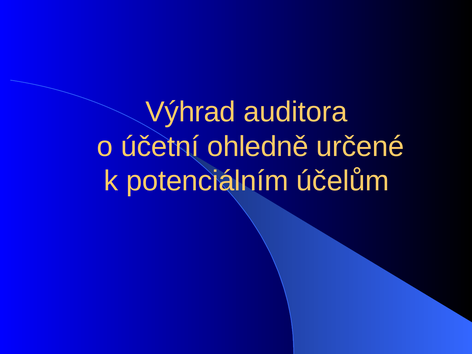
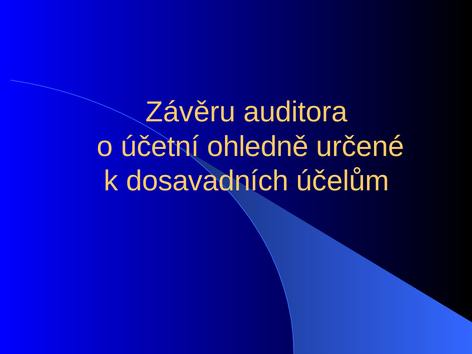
Výhrad: Výhrad -> Závěru
potenciálním: potenciálním -> dosavadních
